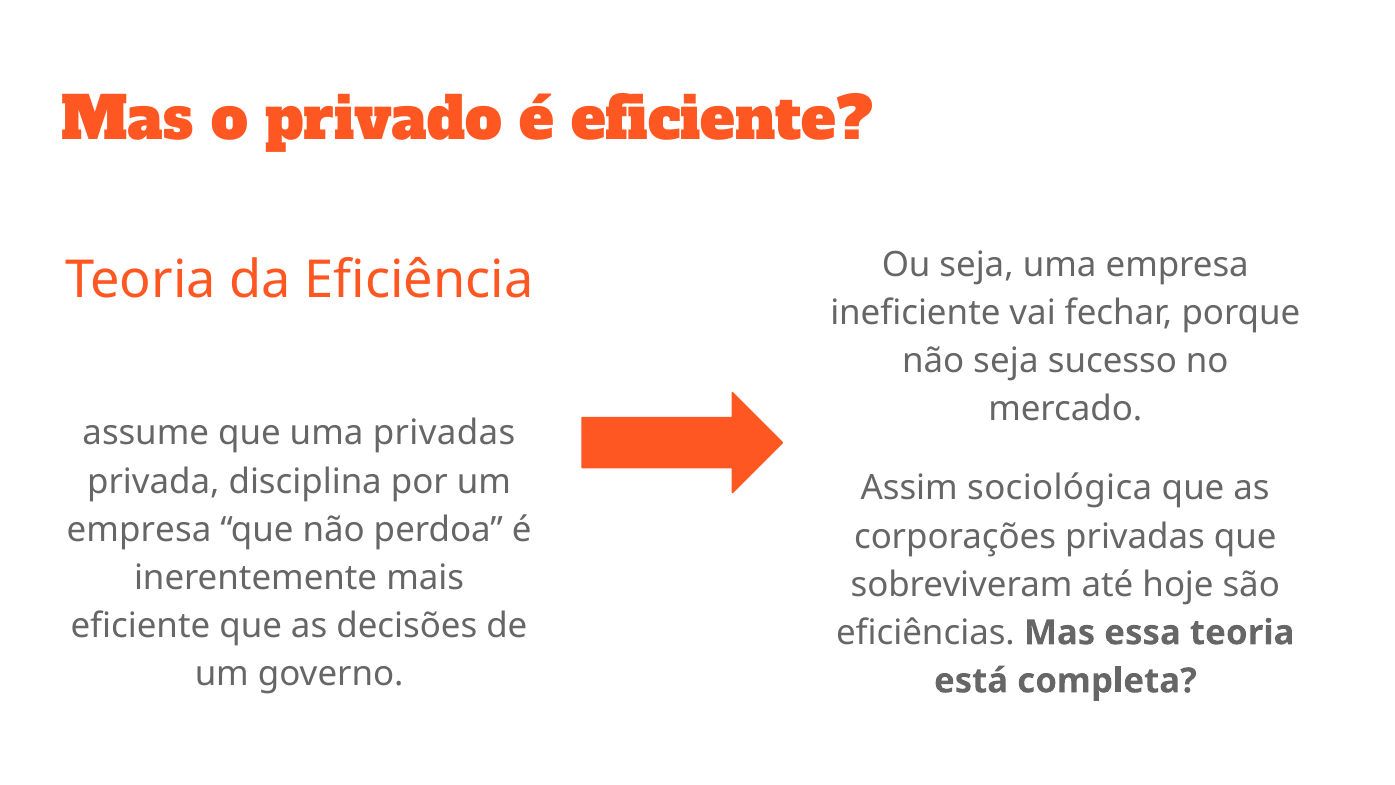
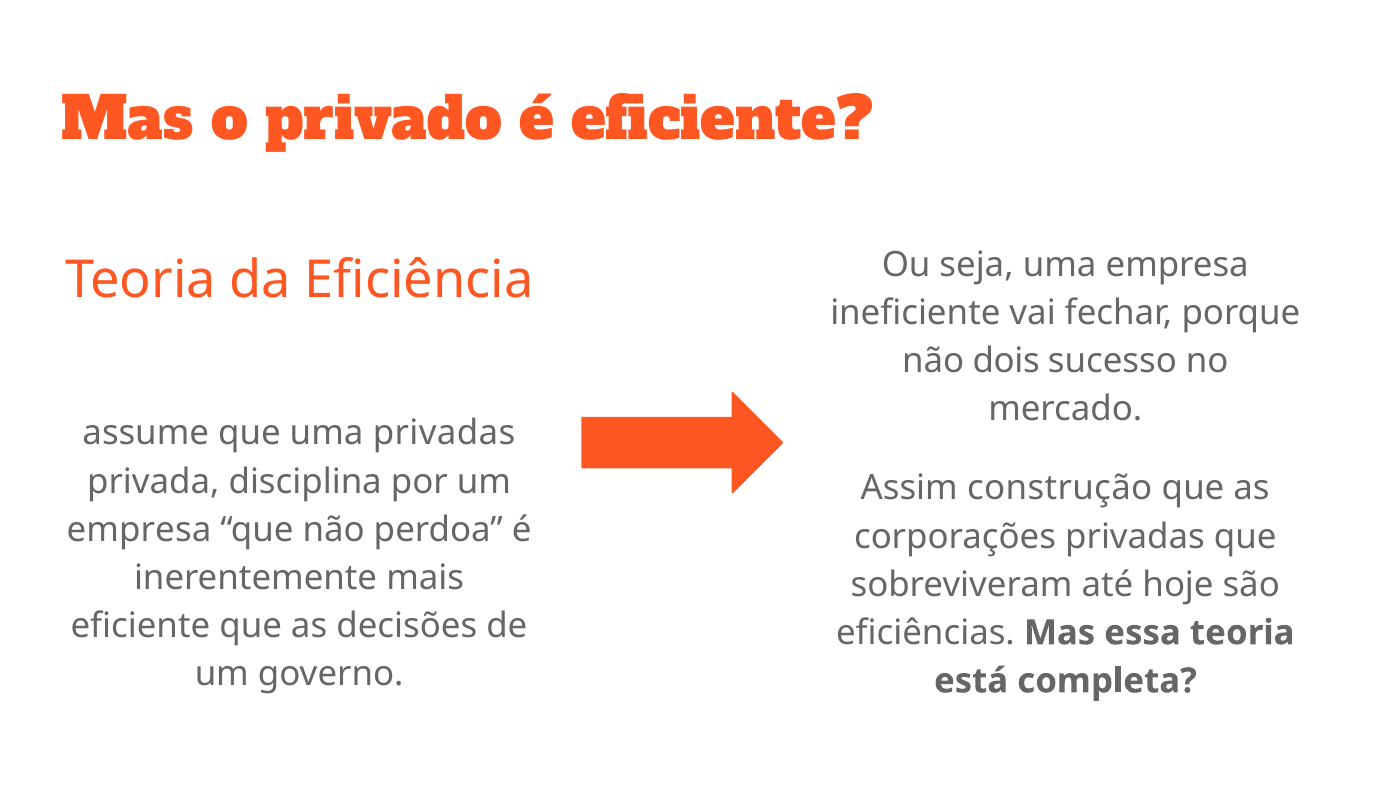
não seja: seja -> dois
sociológica: sociológica -> construção
